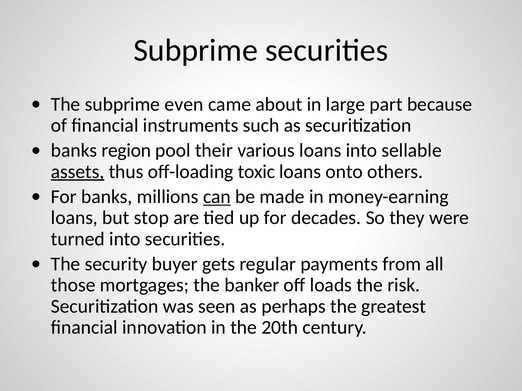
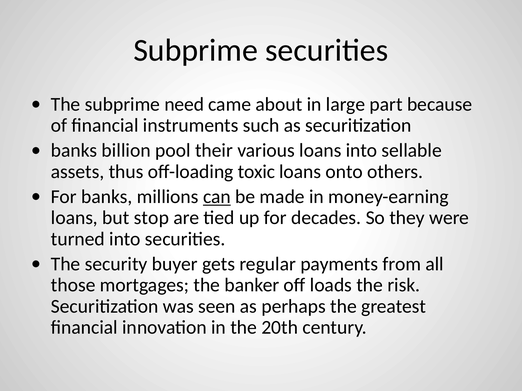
even: even -> need
region: region -> billion
assets underline: present -> none
